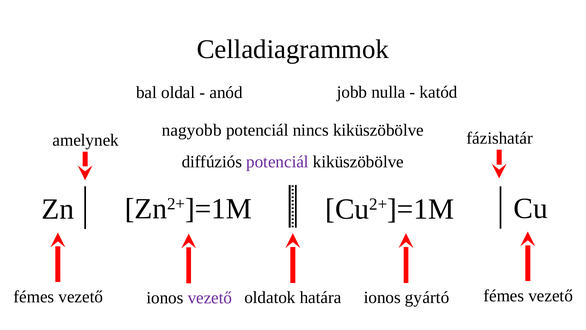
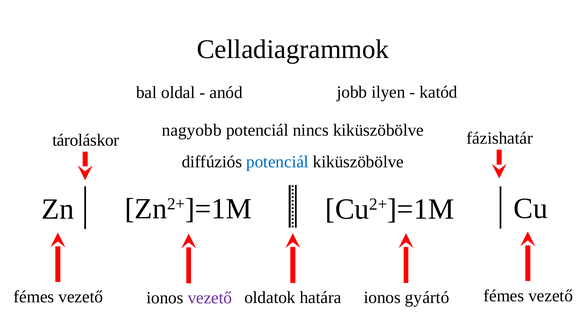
nulla: nulla -> ilyen
amelynek: amelynek -> tároláskor
potenciál at (277, 162) colour: purple -> blue
